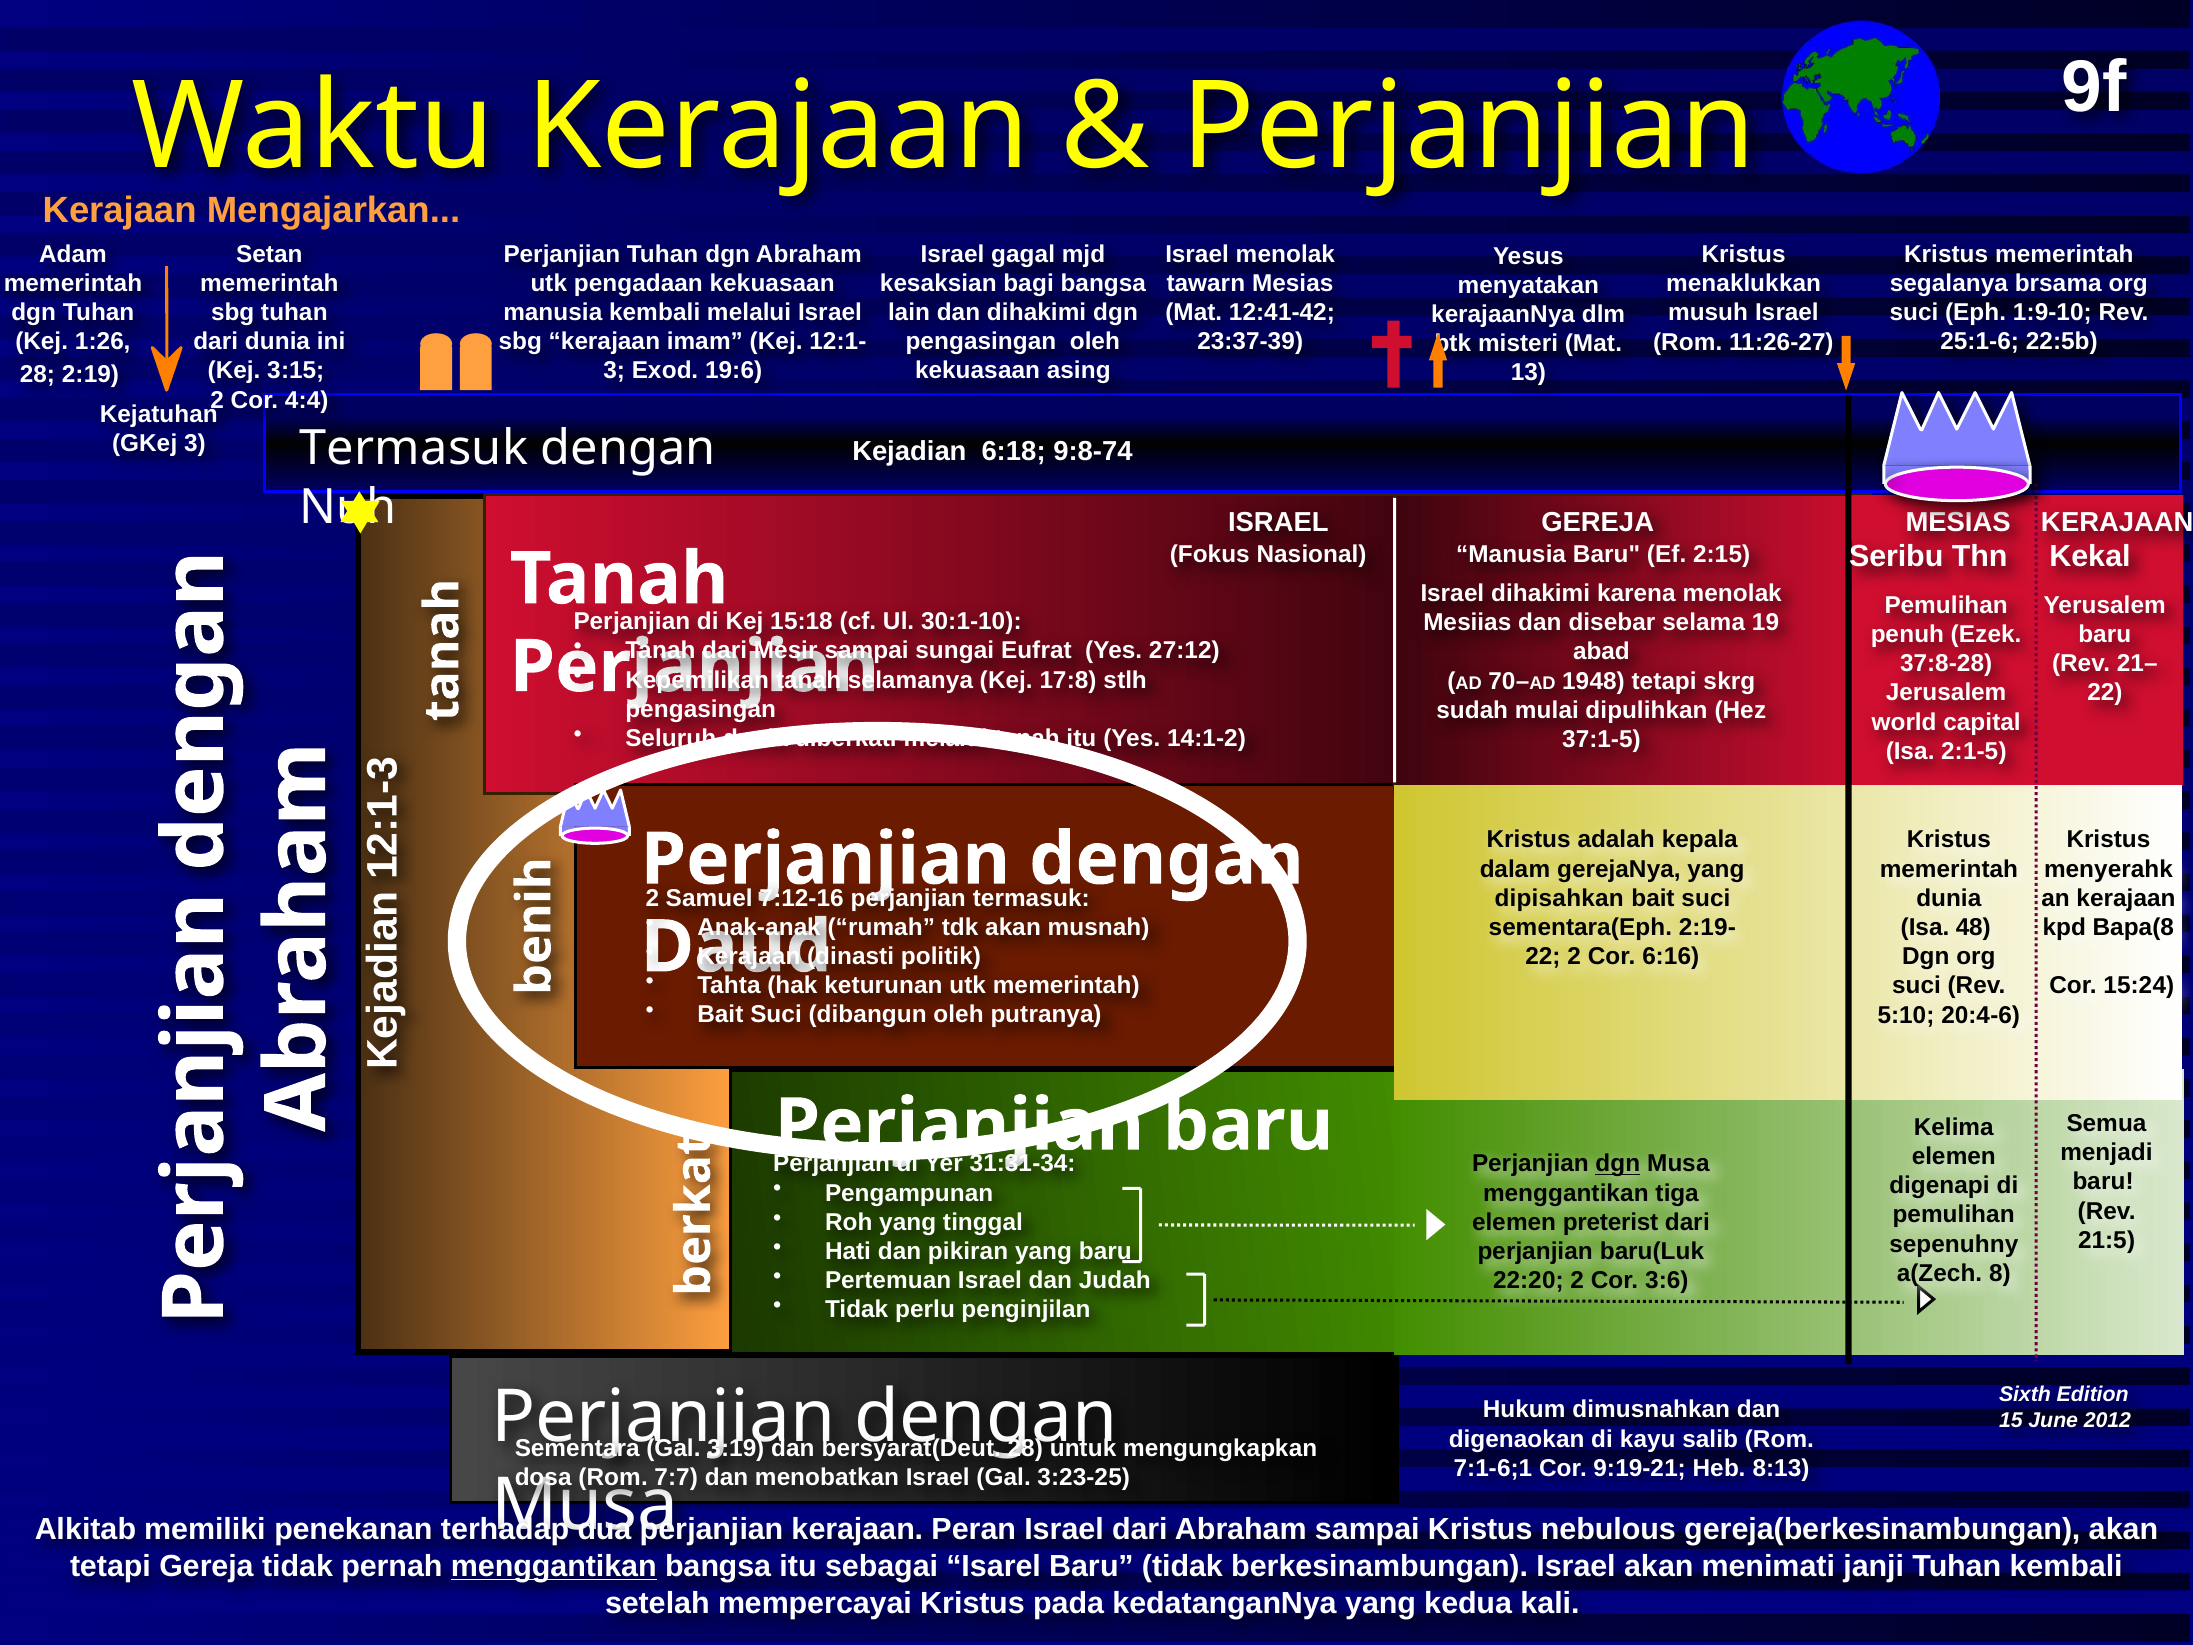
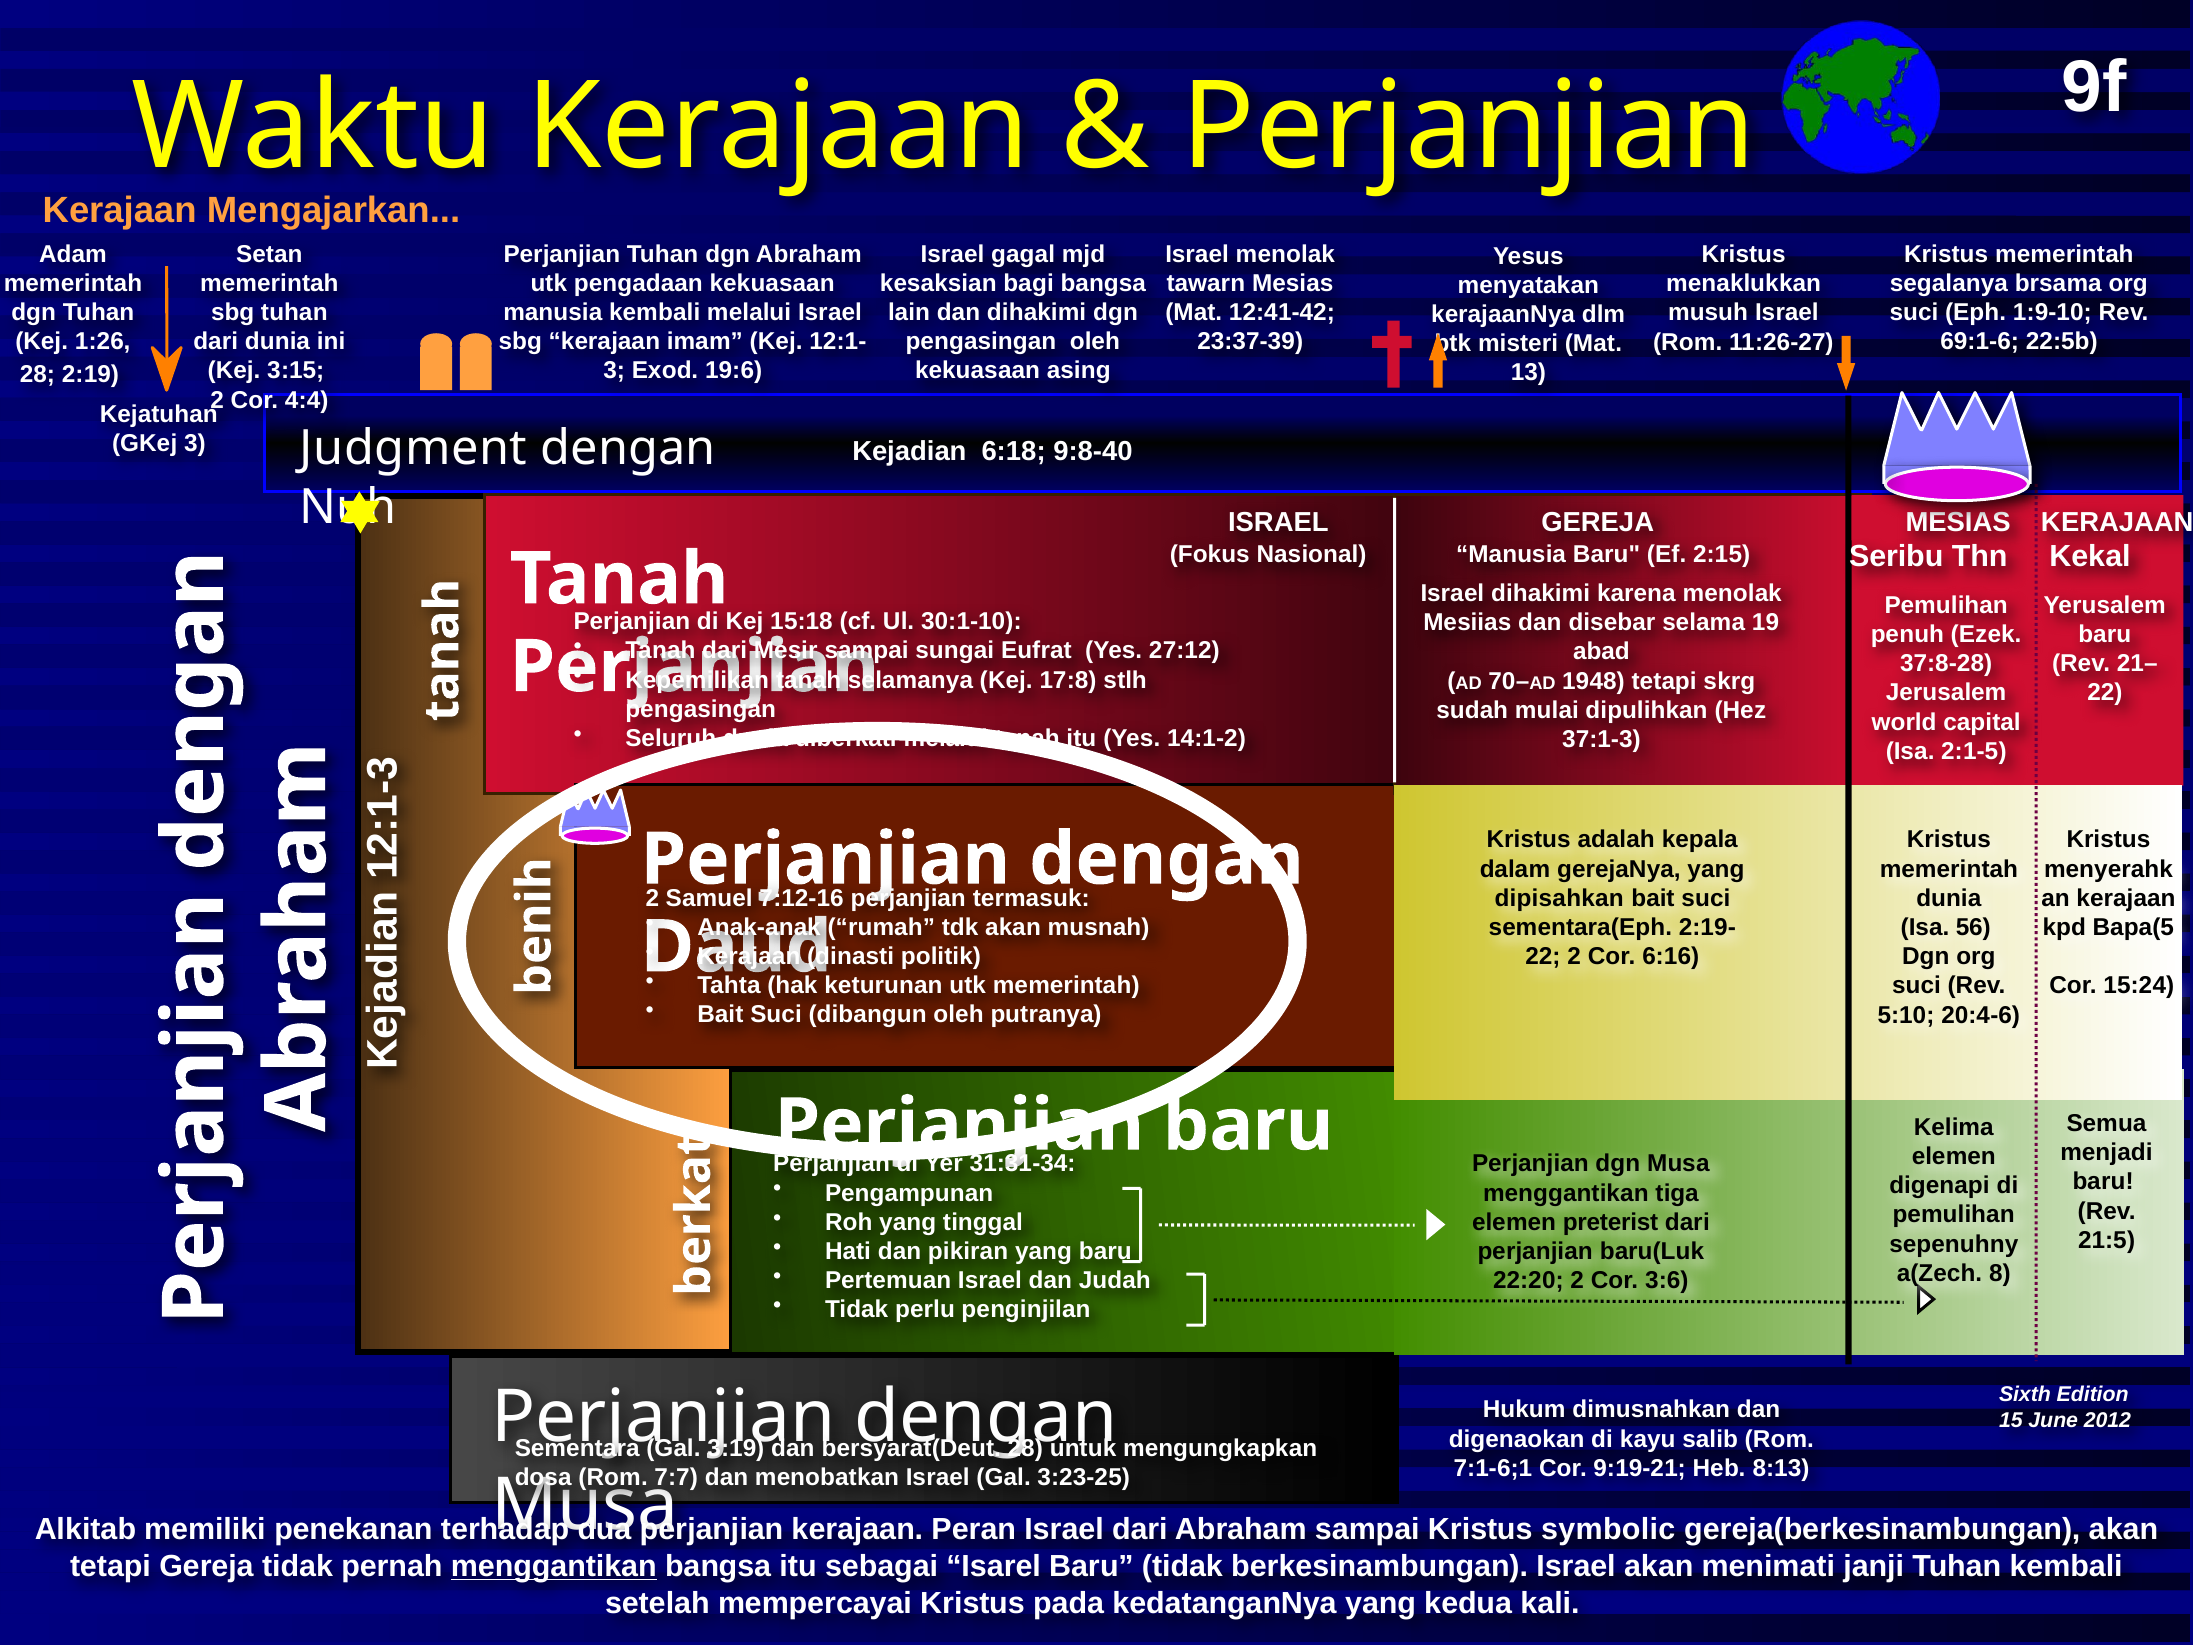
25:1-6: 25:1-6 -> 69:1-6
Termasuk at (414, 449): Termasuk -> Judgment
9:8-74: 9:8-74 -> 9:8-40
37:1-5: 37:1-5 -> 37:1-3
48: 48 -> 56
Bapa(8: Bapa(8 -> Bapa(5
dgn at (1618, 1164) underline: present -> none
nebulous: nebulous -> symbolic
